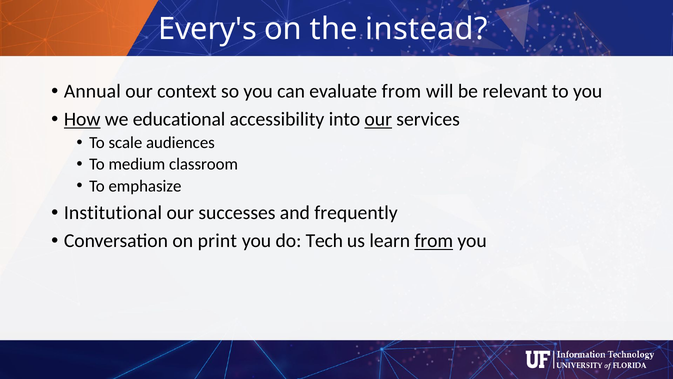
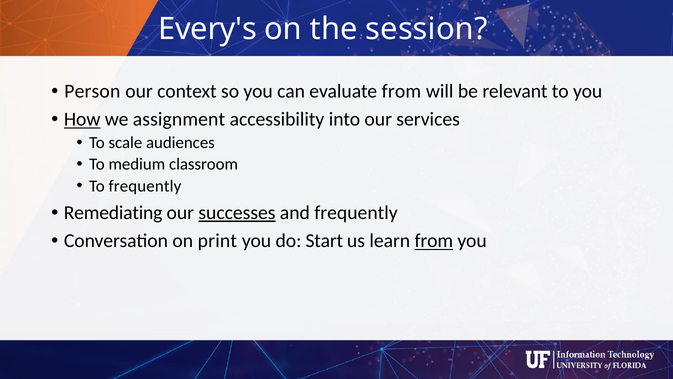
instead: instead -> session
Annual: Annual -> Person
educational: educational -> assignment
our at (378, 119) underline: present -> none
To emphasize: emphasize -> frequently
Institutional: Institutional -> Remediating
successes underline: none -> present
Tech: Tech -> Start
